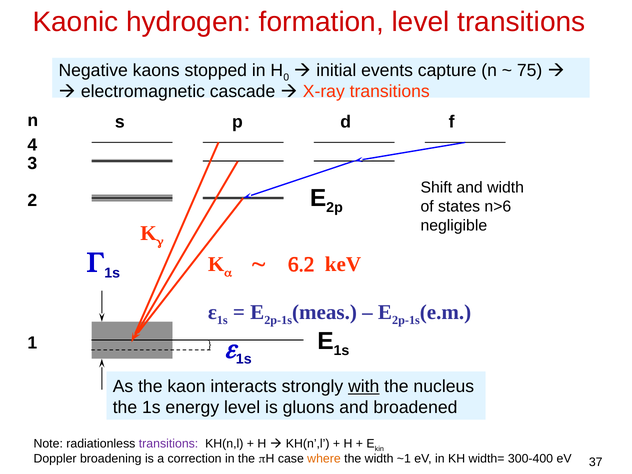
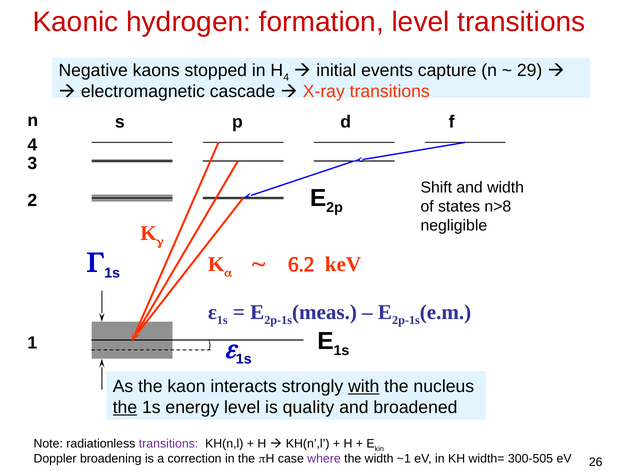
H 0: 0 -> 4
75: 75 -> 29
n>6: n>6 -> n>8
the at (125, 407) underline: none -> present
gluons: gluons -> quality
where colour: orange -> purple
300-400: 300-400 -> 300-505
37: 37 -> 26
